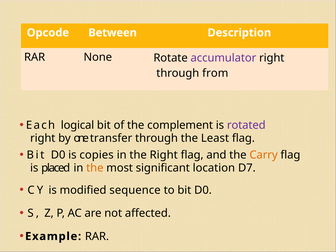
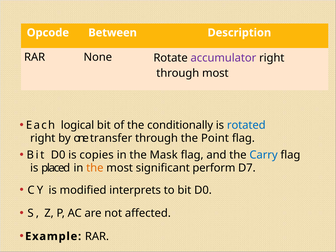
through from: from -> most
complement: complement -> conditionally
rotated colour: purple -> blue
Least: Least -> Point
the Right: Right -> Mask
Carry colour: orange -> blue
location: location -> perform
sequence: sequence -> interprets
